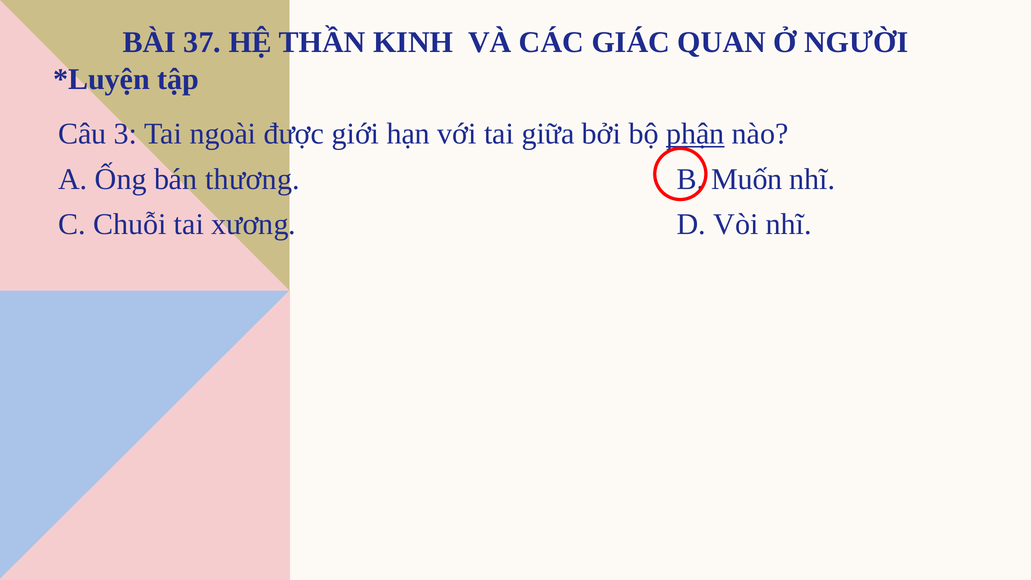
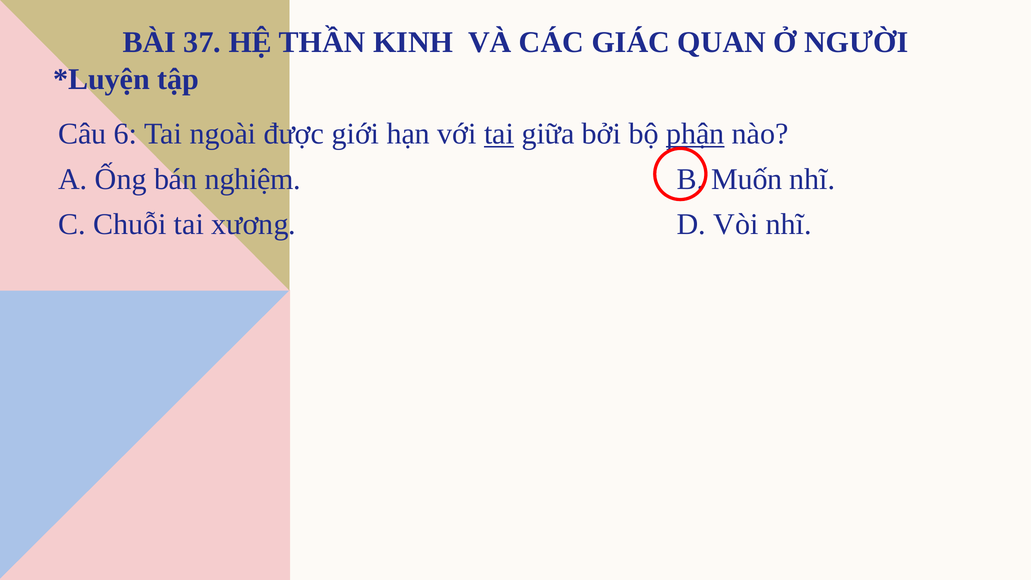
3: 3 -> 6
tai at (499, 134) underline: none -> present
thương: thương -> nghiệm
